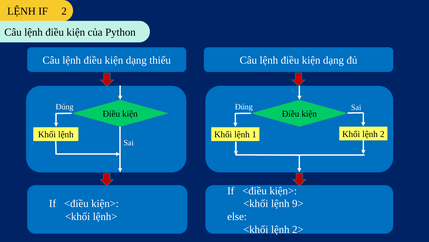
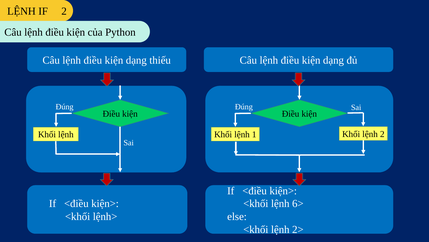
9>: 9> -> 6>
